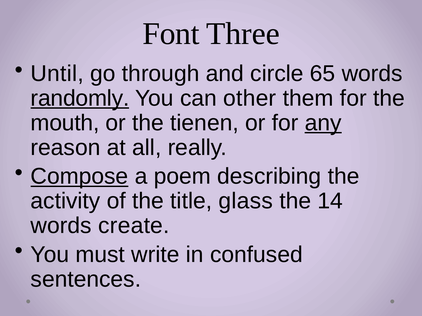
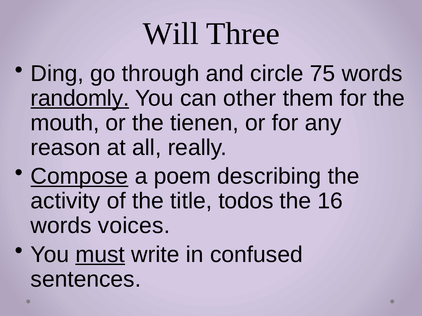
Font: Font -> Will
Until: Until -> Ding
65: 65 -> 75
any underline: present -> none
glass: glass -> todos
14: 14 -> 16
create: create -> voices
must underline: none -> present
